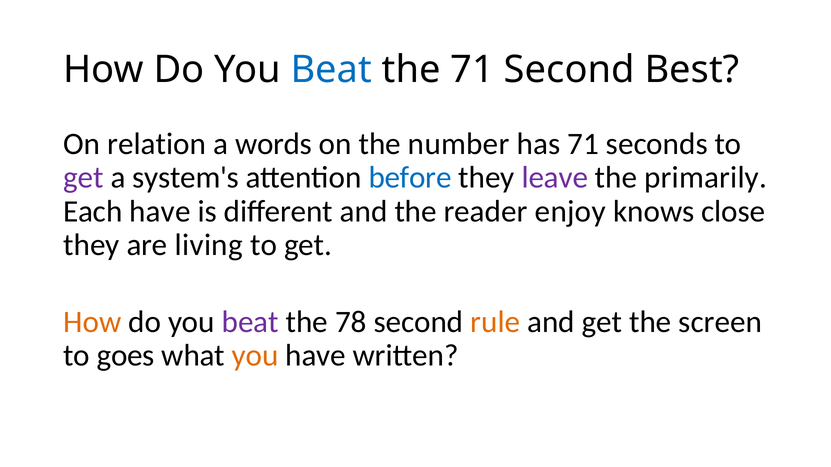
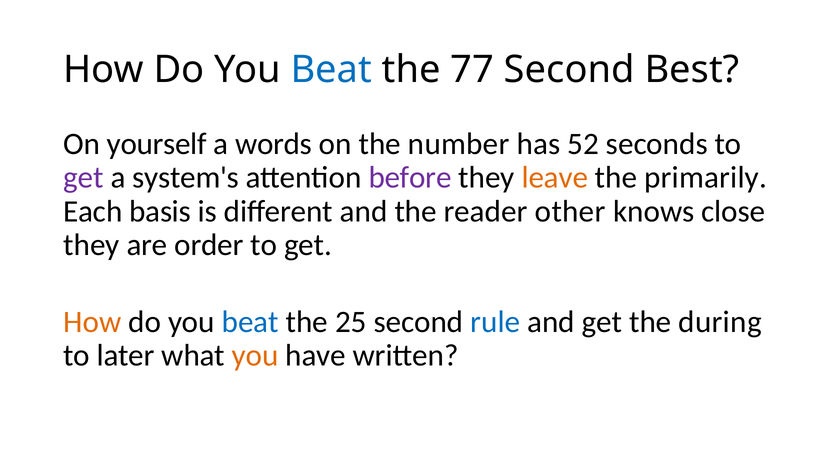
the 71: 71 -> 77
relation: relation -> yourself
has 71: 71 -> 52
before colour: blue -> purple
leave colour: purple -> orange
Each have: have -> basis
enjoy: enjoy -> other
living: living -> order
beat at (250, 322) colour: purple -> blue
78: 78 -> 25
rule colour: orange -> blue
screen: screen -> during
goes: goes -> later
